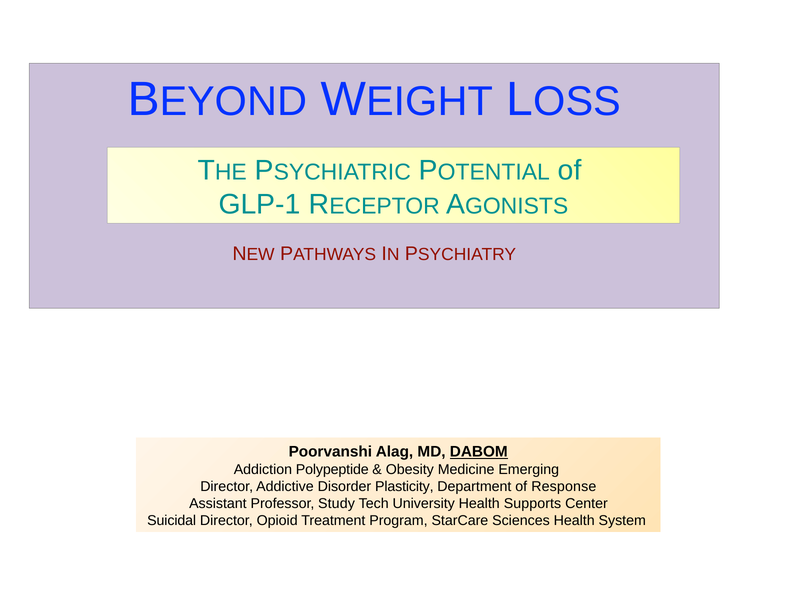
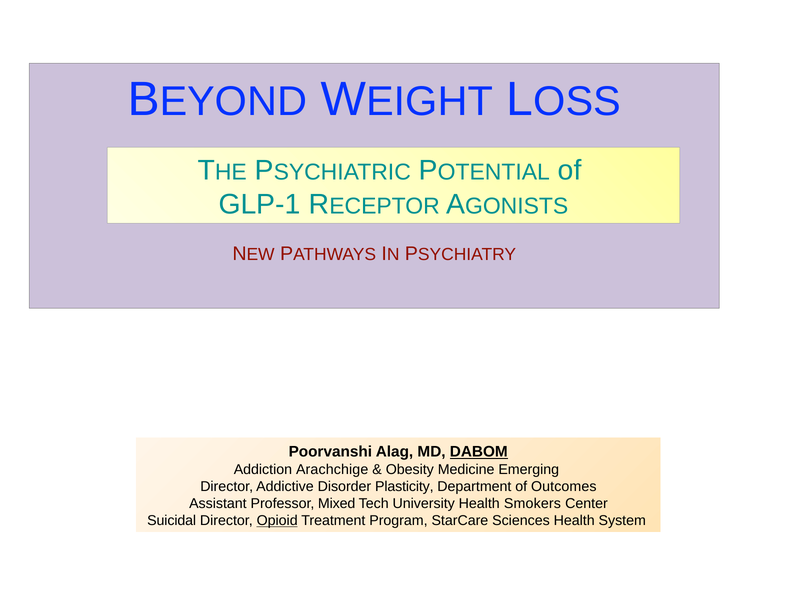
Polypeptide: Polypeptide -> Arachchige
Response: Response -> Outcomes
Study: Study -> Mixed
Supports: Supports -> Smokers
Opioid underline: none -> present
